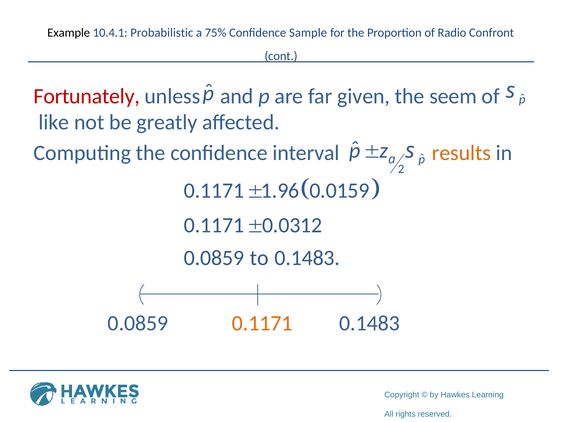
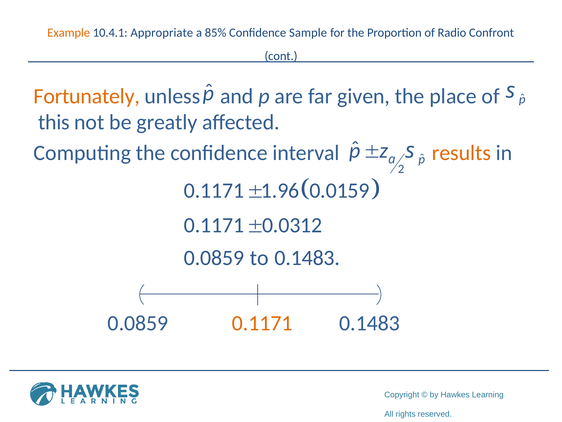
Example colour: black -> orange
Probabilistic: Probabilistic -> Appropriate
75%: 75% -> 85%
Fortunately colour: red -> orange
seem: seem -> place
like: like -> this
